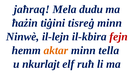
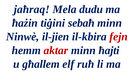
tisreġ: tisreġ -> sebaħ
il-lejn: il-lejn -> il-jien
aktar colour: orange -> red
tella: tella -> ħajti
nkurlajt: nkurlajt -> għallem
